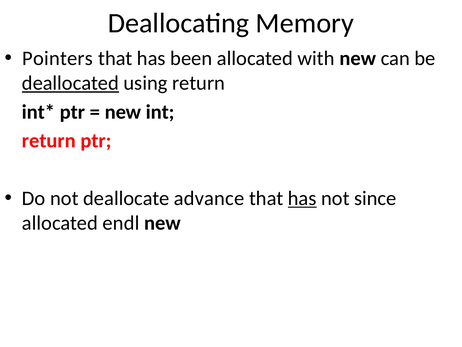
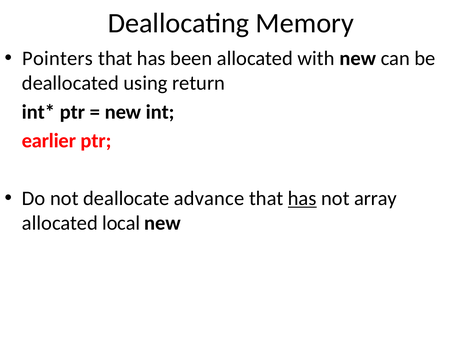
deallocated underline: present -> none
return at (49, 141): return -> earlier
since: since -> array
endl: endl -> local
